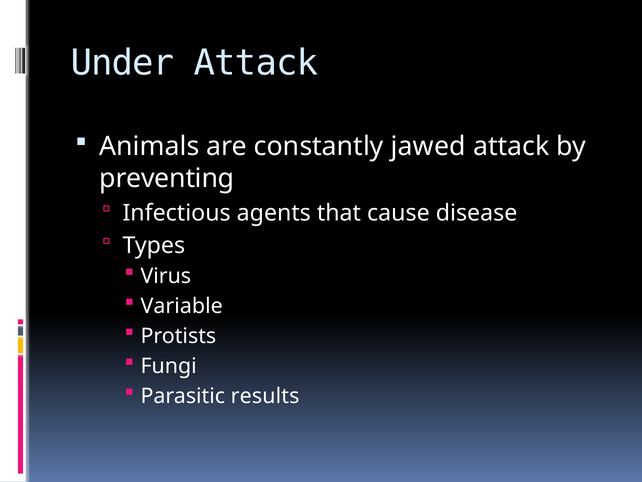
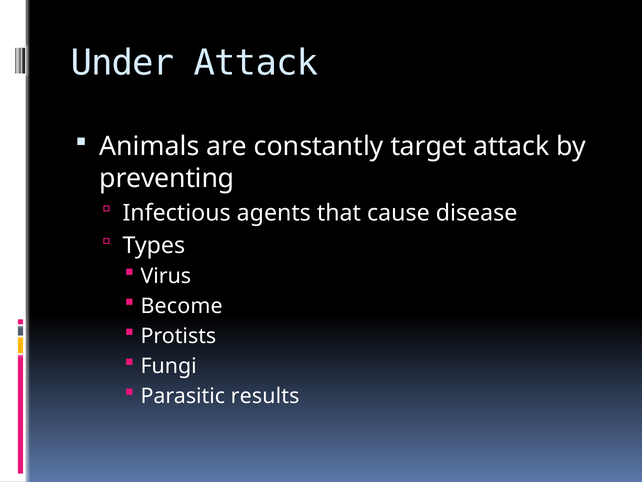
jawed: jawed -> target
Variable: Variable -> Become
